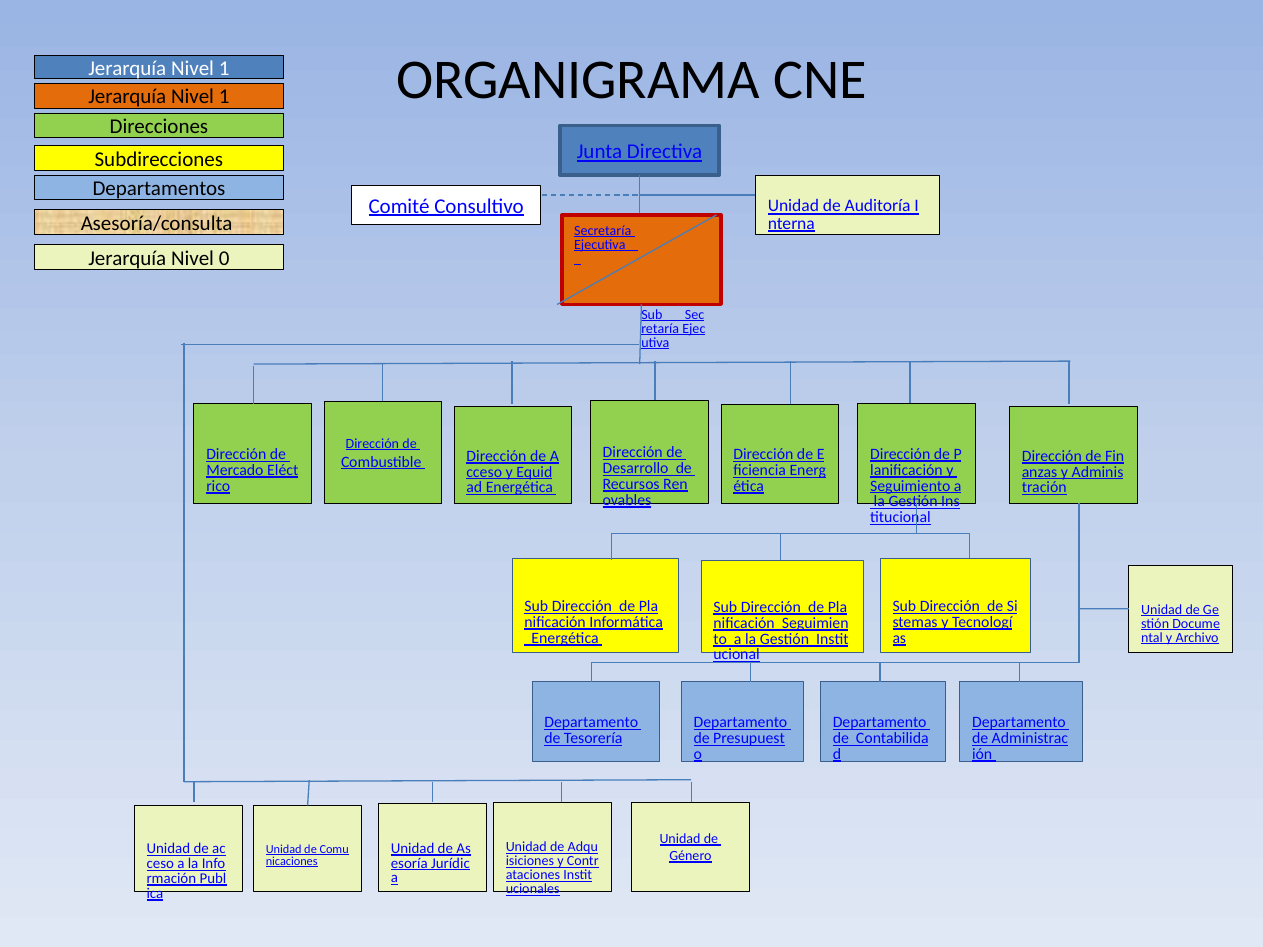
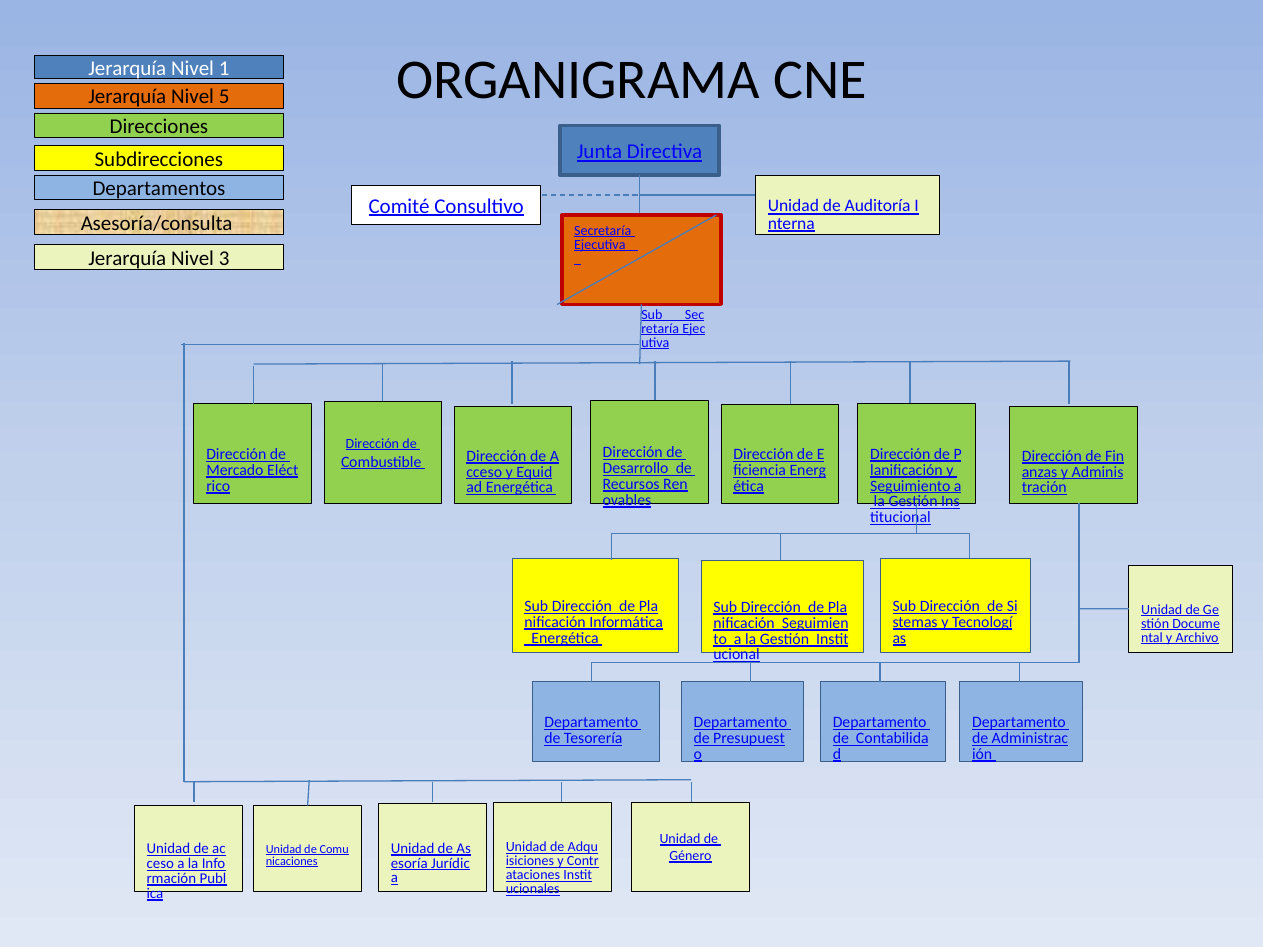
1 at (224, 97): 1 -> 5
0: 0 -> 3
